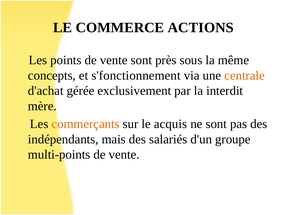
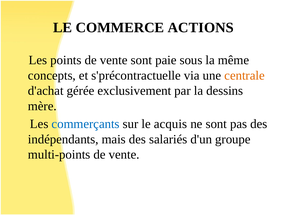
près: près -> paie
s'fonctionnement: s'fonctionnement -> s'précontractuelle
interdit: interdit -> dessins
commerçants colour: orange -> blue
